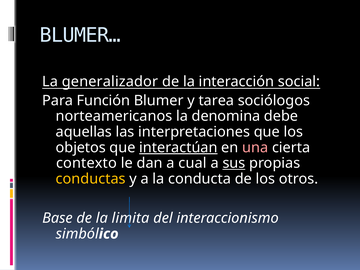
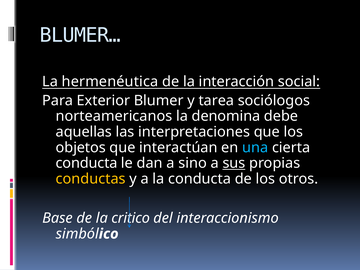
generalizador: generalizador -> hermenéutica
Función: Función -> Exterior
interactúan underline: present -> none
una colour: pink -> light blue
contexto at (86, 163): contexto -> conducta
cual: cual -> sino
limita: limita -> critico
